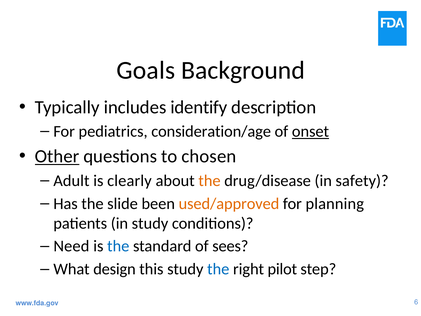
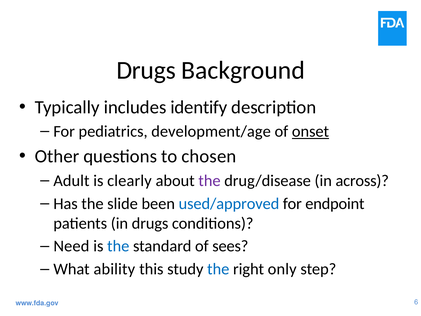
Goals at (146, 70): Goals -> Drugs
consideration/age: consideration/age -> development/age
Other underline: present -> none
the at (209, 180) colour: orange -> purple
safety: safety -> across
used/approved colour: orange -> blue
planning: planning -> endpoint
in study: study -> drugs
design: design -> ability
pilot: pilot -> only
